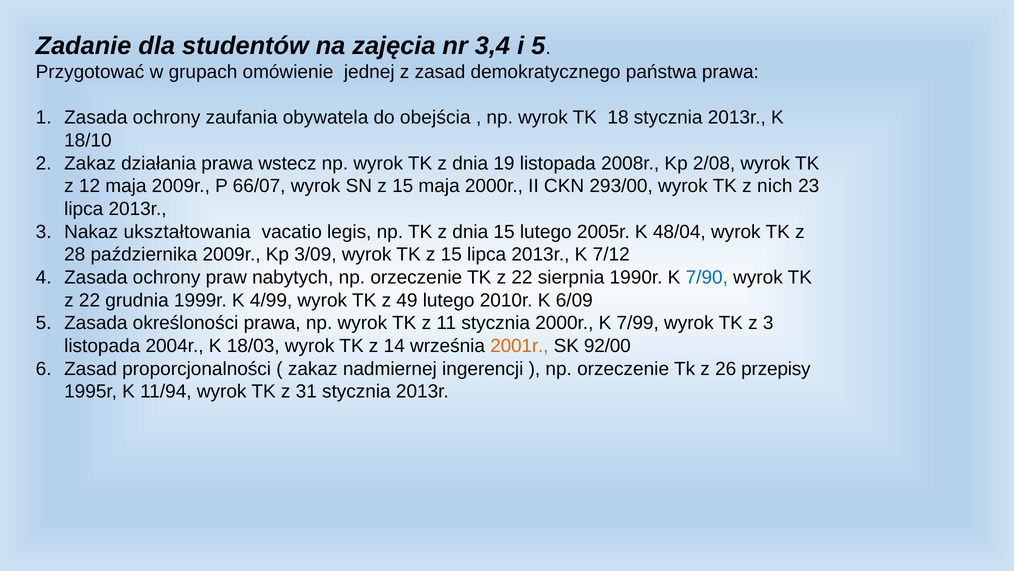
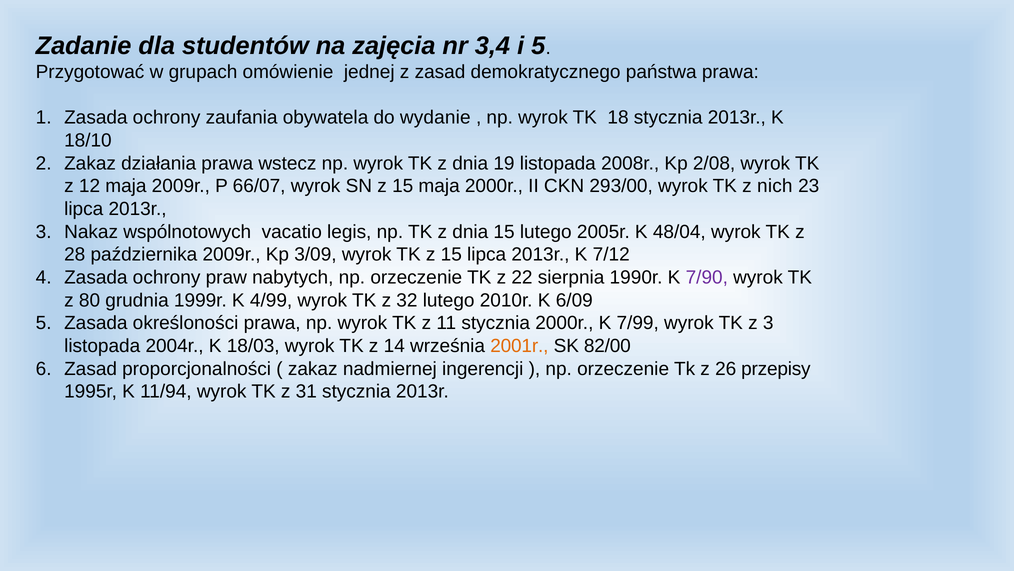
obejścia: obejścia -> wydanie
ukształtowania: ukształtowania -> wspólnotowych
7/90 colour: blue -> purple
22 at (89, 300): 22 -> 80
49: 49 -> 32
92/00: 92/00 -> 82/00
